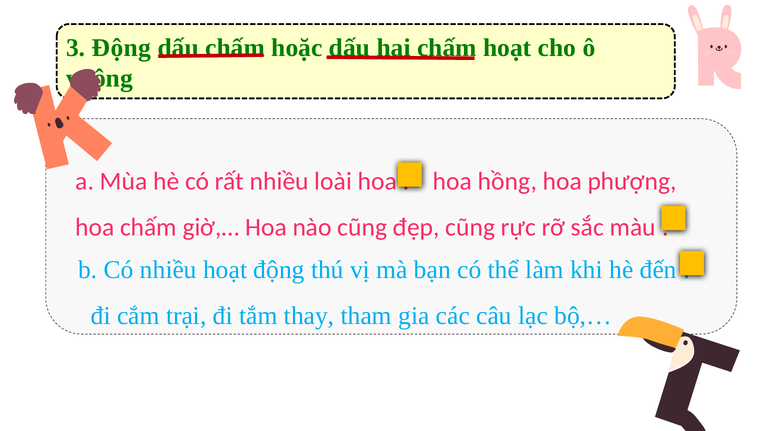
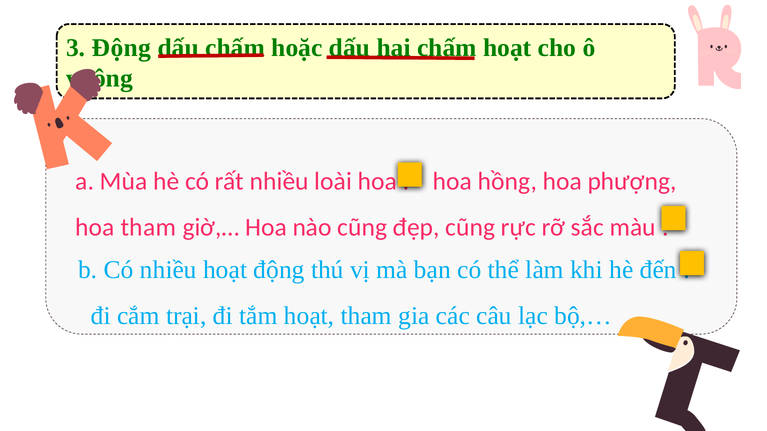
hoa chấm: chấm -> tham
tắm thay: thay -> hoạt
